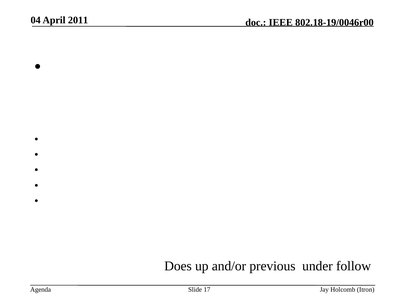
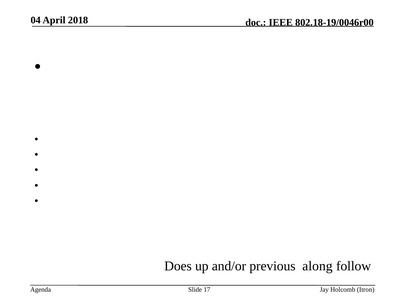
2011: 2011 -> 2018
under: under -> along
